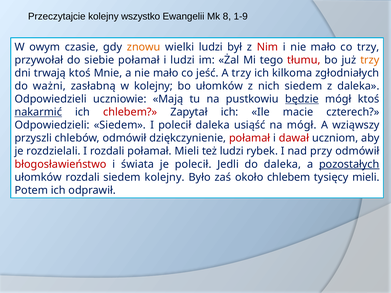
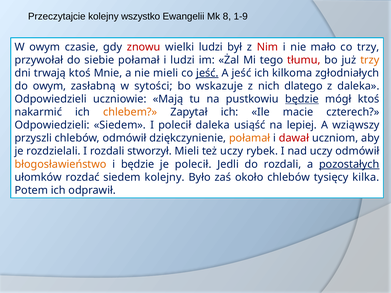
znowu colour: orange -> red
a nie mało: mało -> mieli
jeść at (207, 73) underline: none -> present
A trzy: trzy -> jeść
do ważni: ważni -> owym
w kolejny: kolejny -> sytości
bo ułomków: ułomków -> wskazuje
nich siedem: siedem -> dlatego
nakarmić underline: present -> none
chlebem at (130, 112) colour: red -> orange
na mógł: mógł -> lepiej
połamał at (250, 138) colour: red -> orange
rozdali połamał: połamał -> stworzył
też ludzi: ludzi -> uczy
nad przy: przy -> uczy
błogosławieństwo colour: red -> orange
i świata: świata -> będzie
do daleka: daleka -> rozdali
ułomków rozdali: rozdali -> rozdać
około chlebem: chlebem -> chlebów
tysięcy mieli: mieli -> kilka
